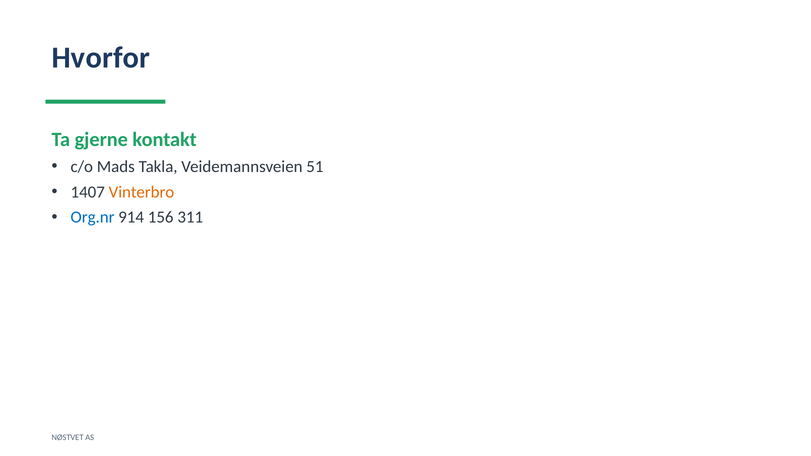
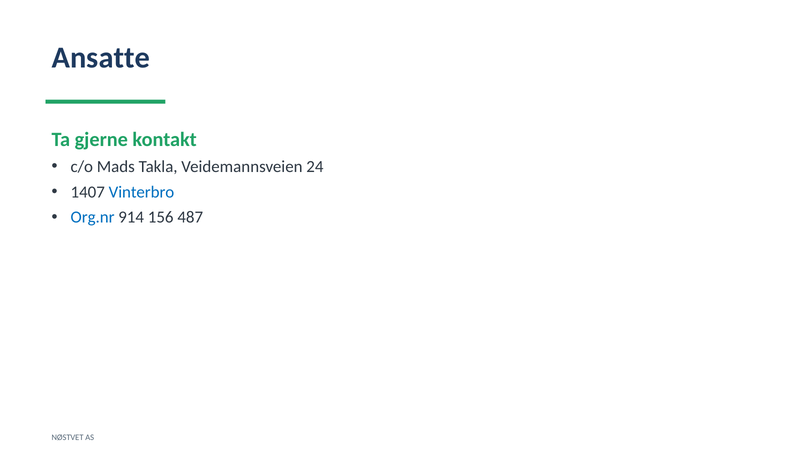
Hvorfor: Hvorfor -> Ansatte
51: 51 -> 24
Vinterbro colour: orange -> blue
311: 311 -> 487
